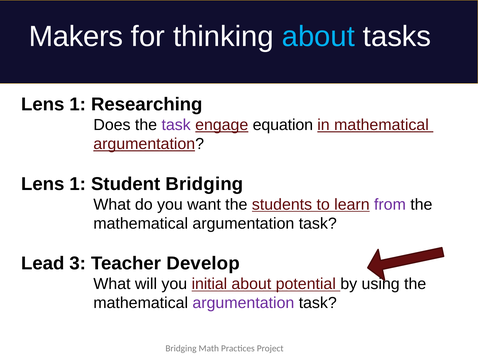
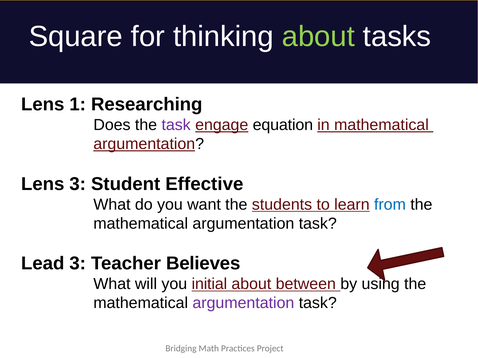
Makers: Makers -> Square
about at (318, 37) colour: light blue -> light green
1 at (78, 184): 1 -> 3
Student Bridging: Bridging -> Effective
from colour: purple -> blue
Develop: Develop -> Believes
potential: potential -> between
